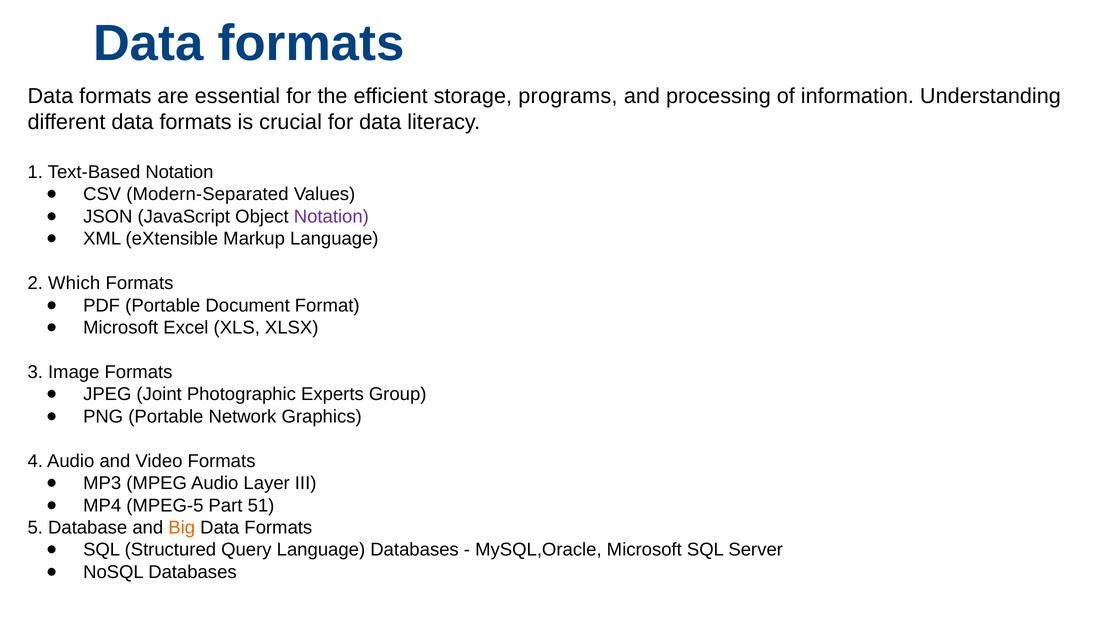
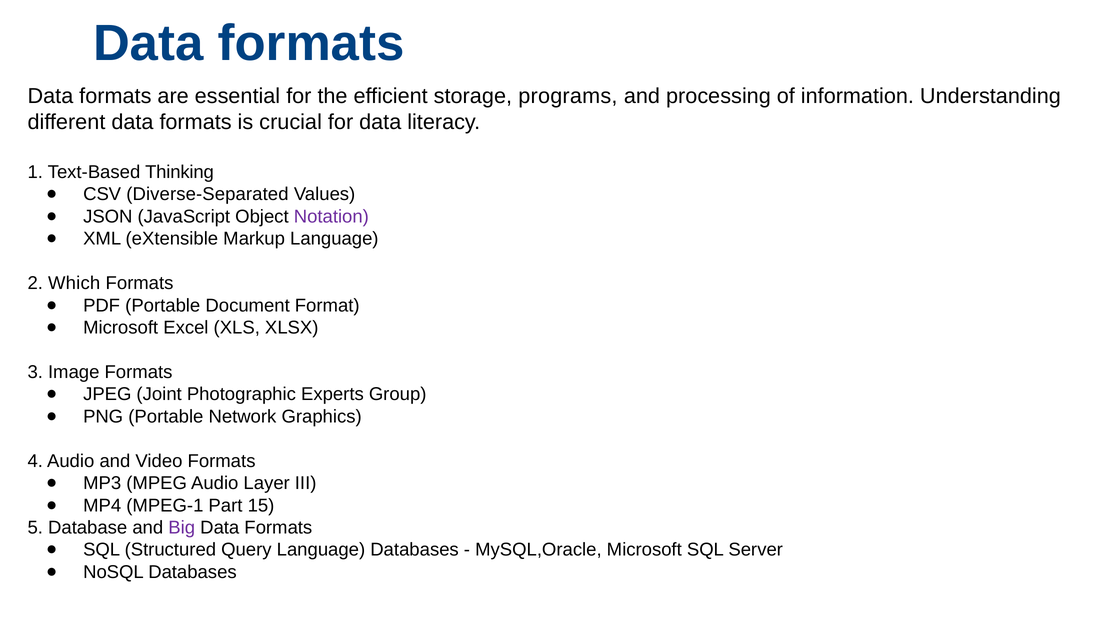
Text-Based Notation: Notation -> Thinking
Modern-Separated: Modern-Separated -> Diverse-Separated
MPEG-5: MPEG-5 -> MPEG-1
51: 51 -> 15
Big colour: orange -> purple
